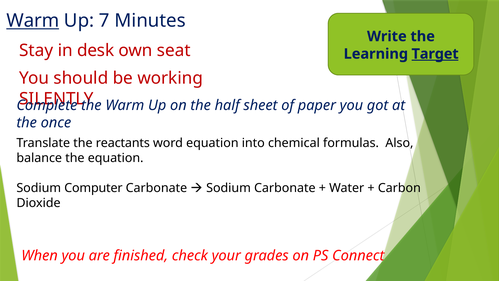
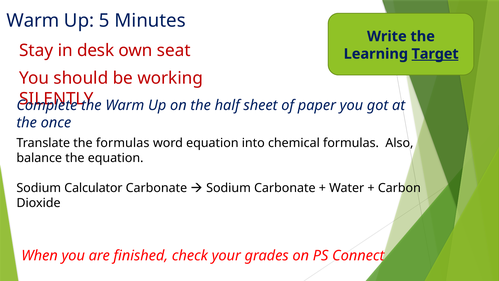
Warm at (33, 21) underline: present -> none
7: 7 -> 5
the reactants: reactants -> formulas
Computer: Computer -> Calculator
